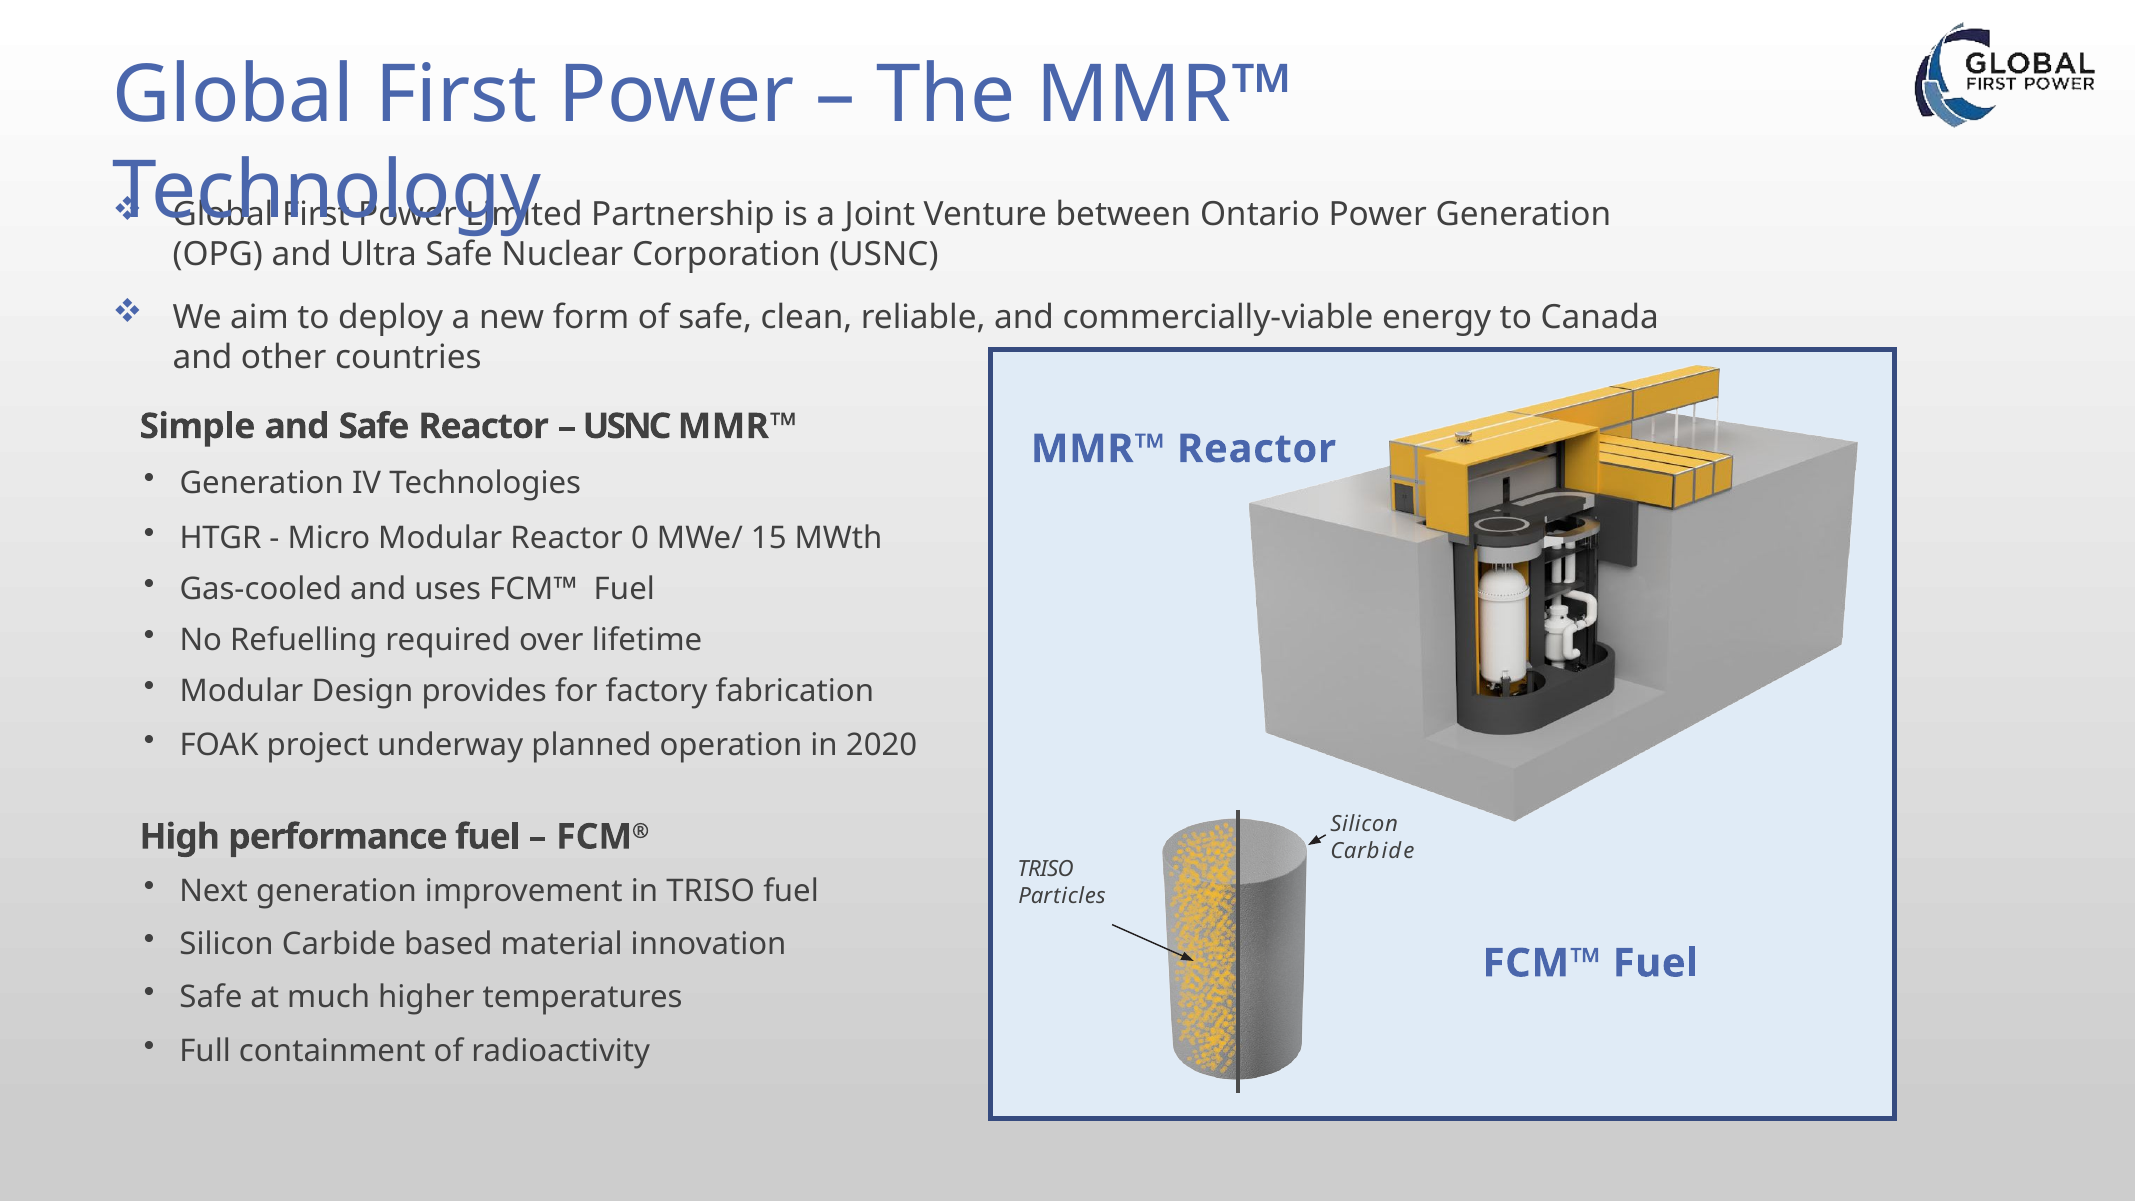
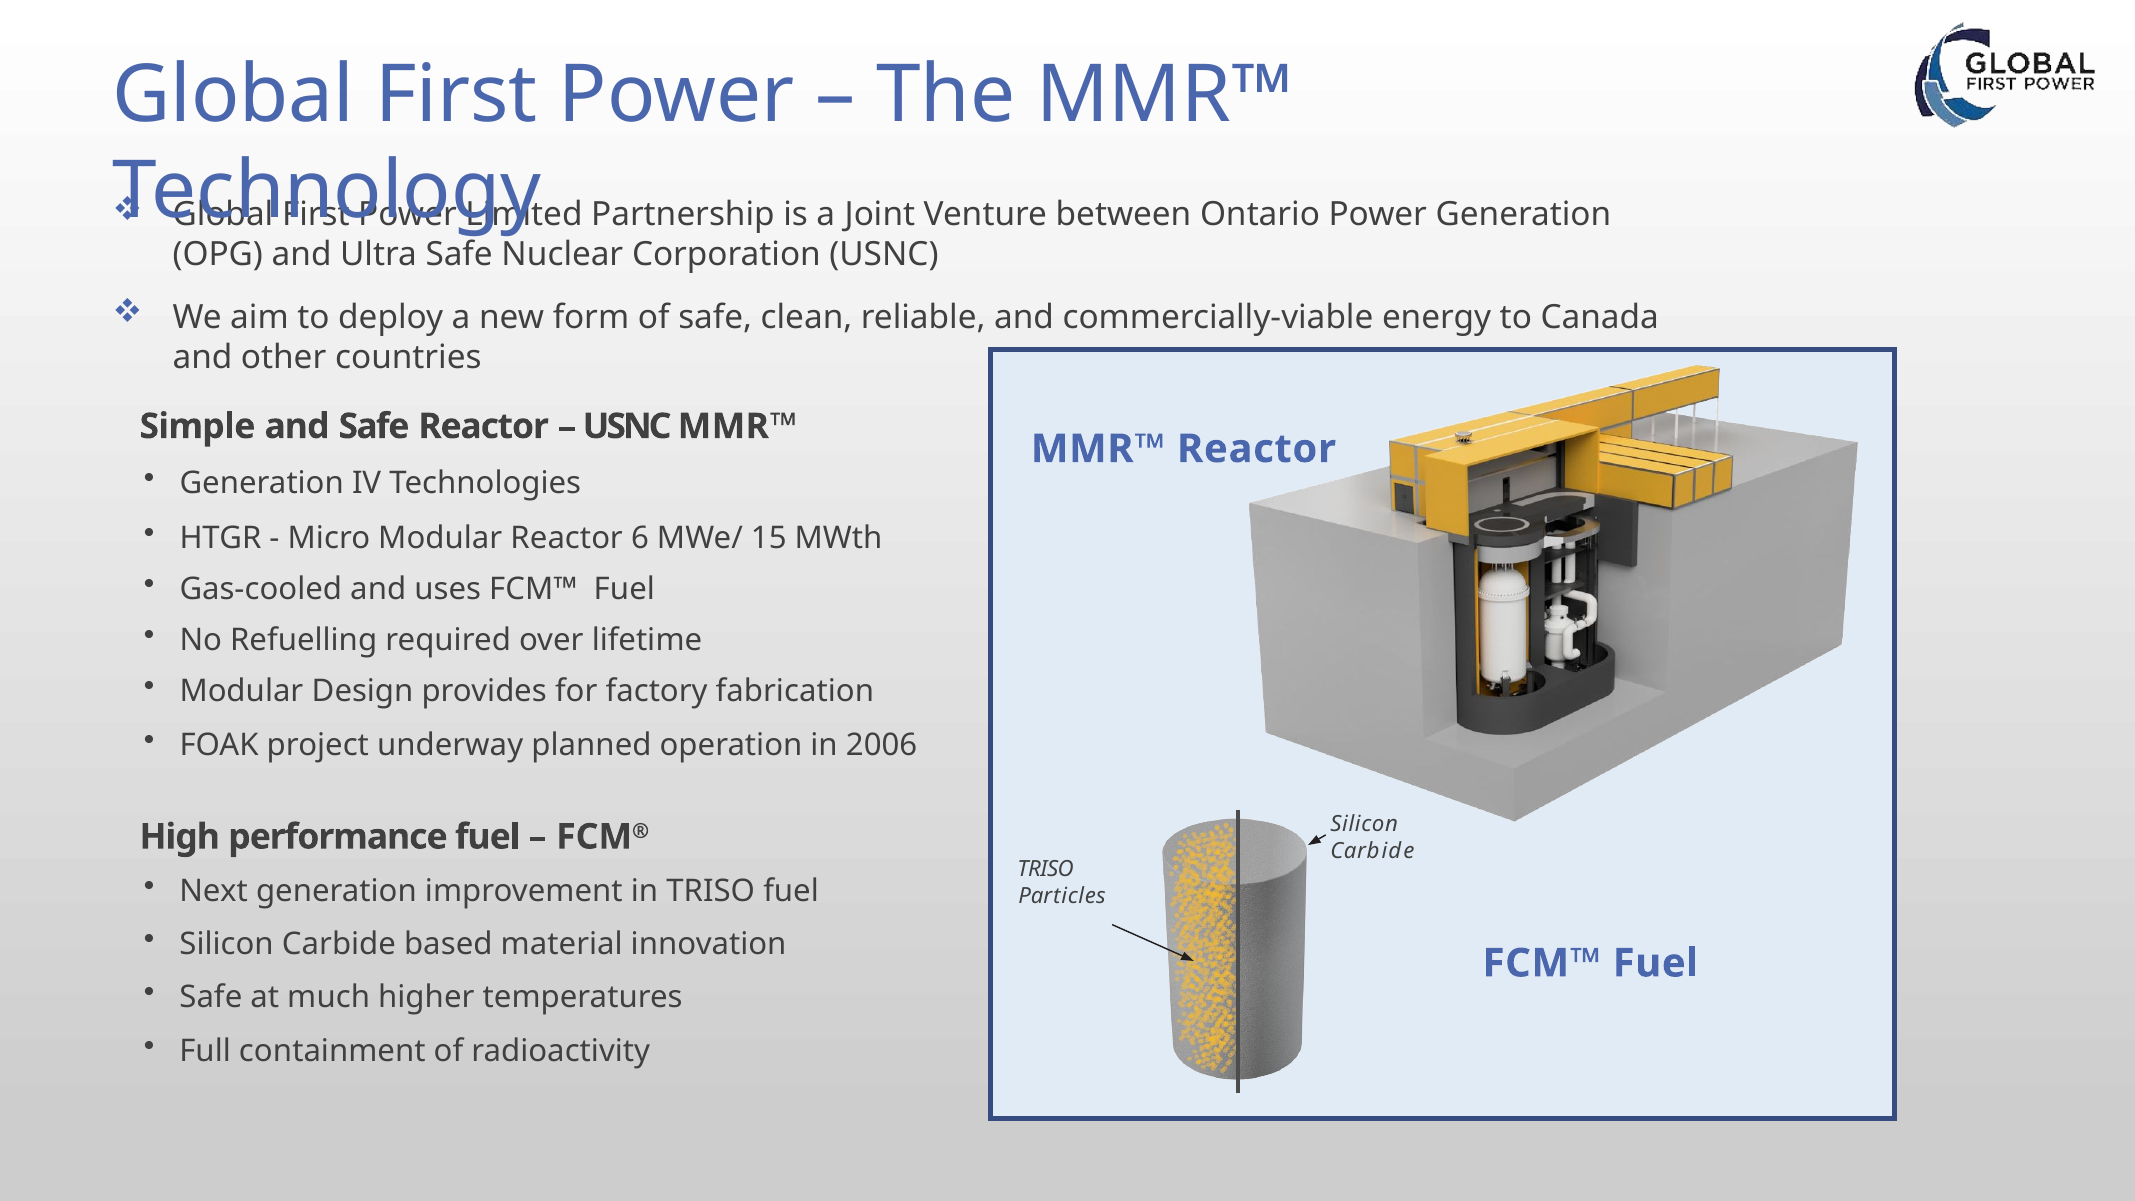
0: 0 -> 6
2020: 2020 -> 2006
